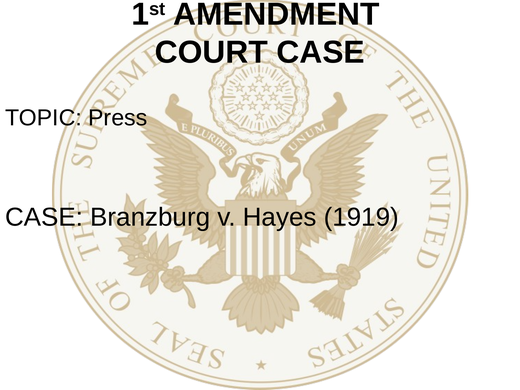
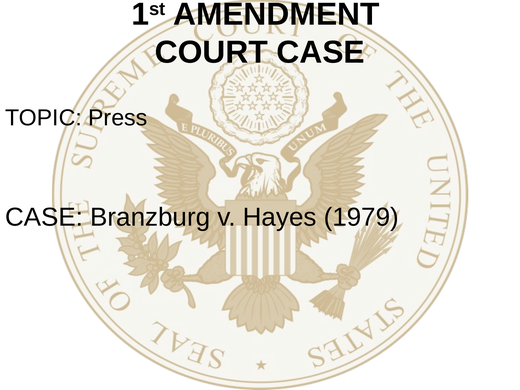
1919: 1919 -> 1979
